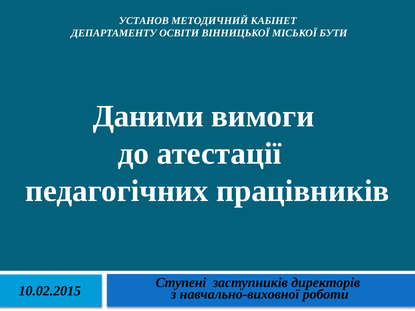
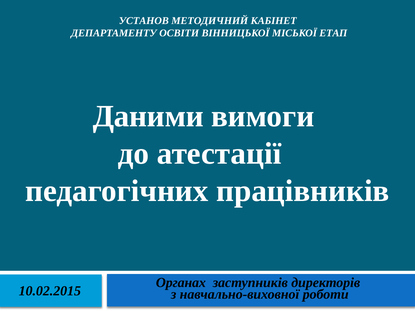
БУТИ: БУТИ -> ЕТАП
Ступені: Ступені -> Органах
